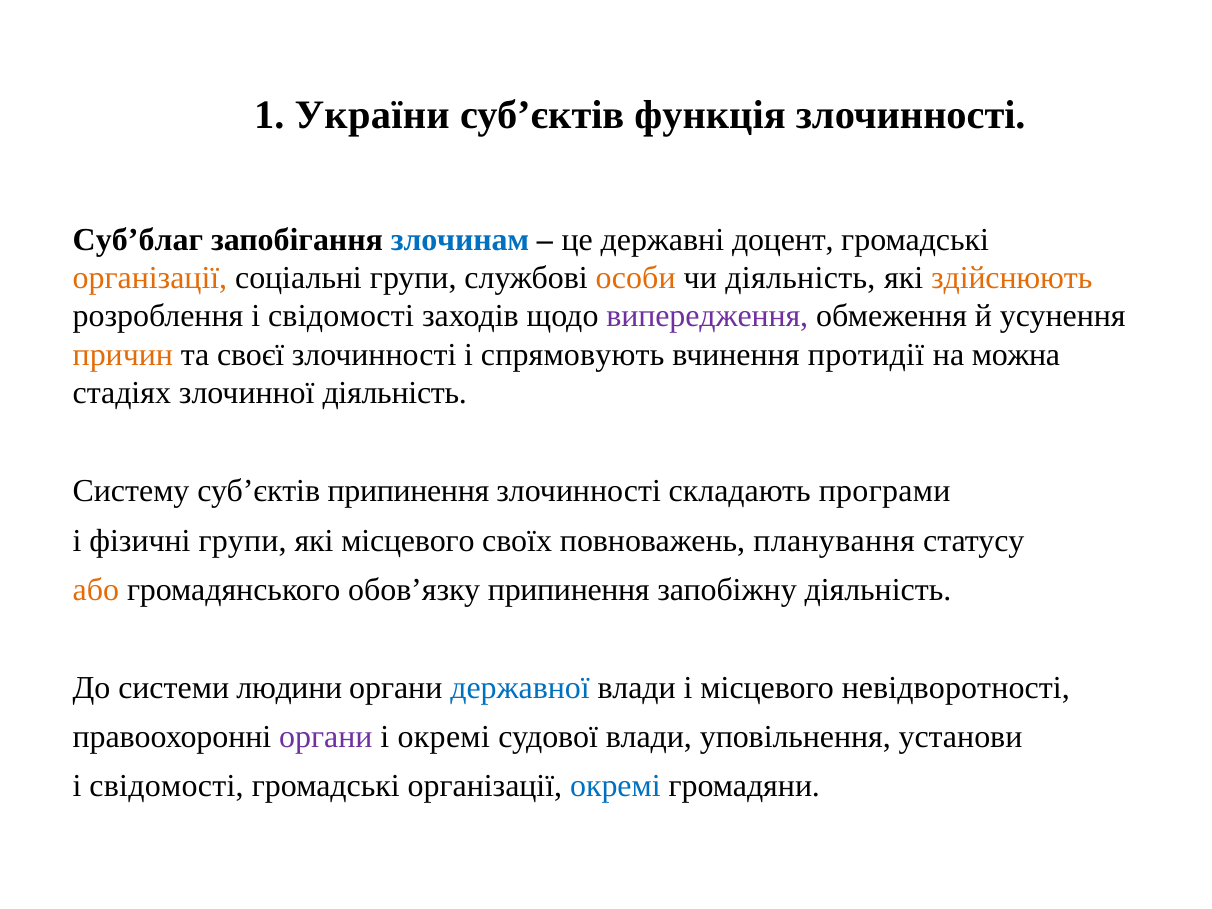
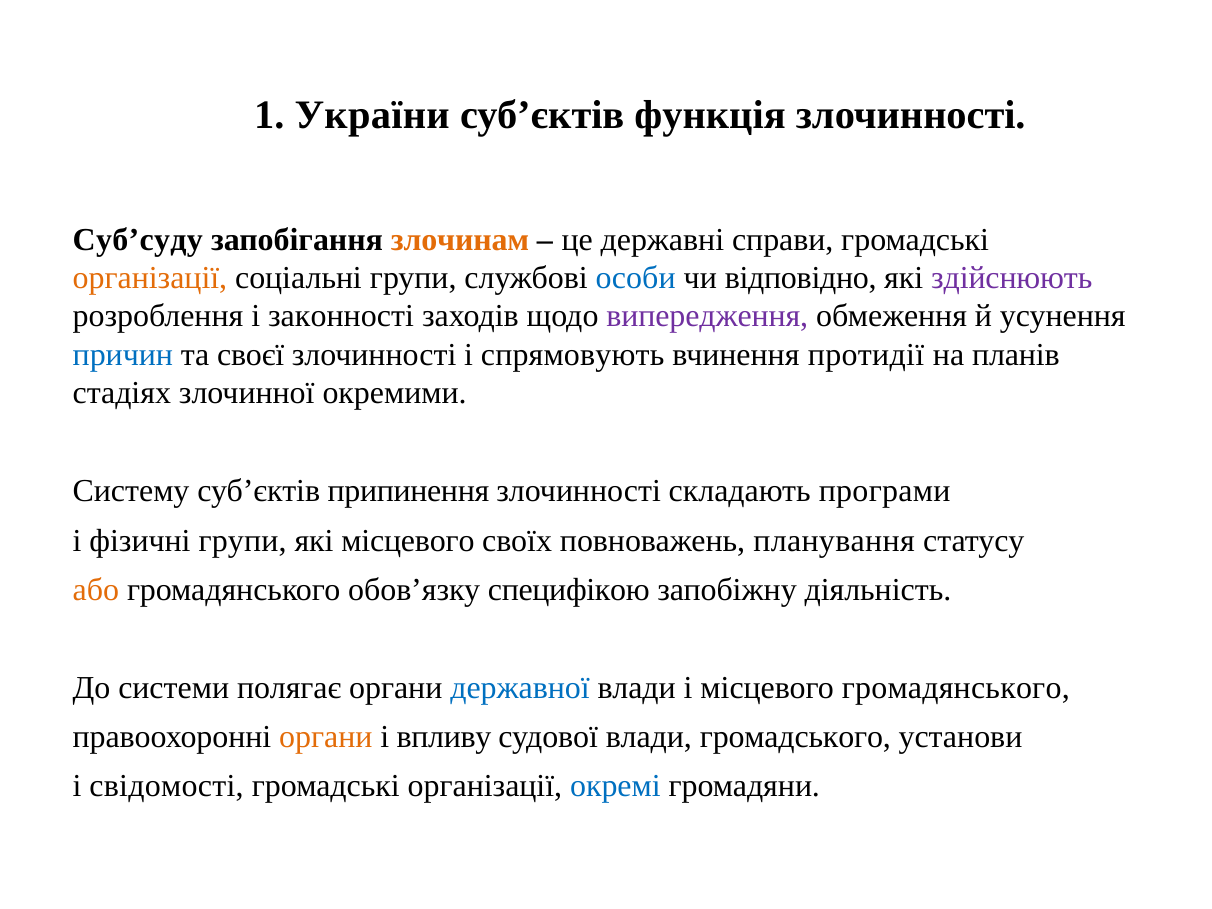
Суб’благ: Суб’благ -> Суб’суду
злочинам colour: blue -> orange
доцент: доцент -> справи
особи colour: orange -> blue
чи діяльність: діяльність -> відповідно
здійснюють colour: orange -> purple
розроблення і свідомості: свідомості -> законності
причин colour: orange -> blue
можна: можна -> планів
злочинної діяльність: діяльність -> окремими
обов’язку припинення: припинення -> специфікою
людини: людини -> полягає
місцевого невідворотності: невідворотності -> громадянського
органи at (326, 737) colour: purple -> orange
і окремі: окремі -> впливу
уповільнення: уповільнення -> громадського
